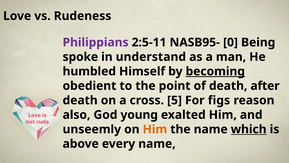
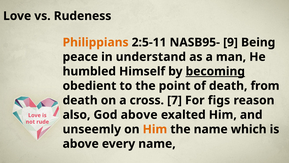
Philippians colour: purple -> orange
0: 0 -> 9
spoke: spoke -> peace
after: after -> from
5: 5 -> 7
God young: young -> above
which underline: present -> none
